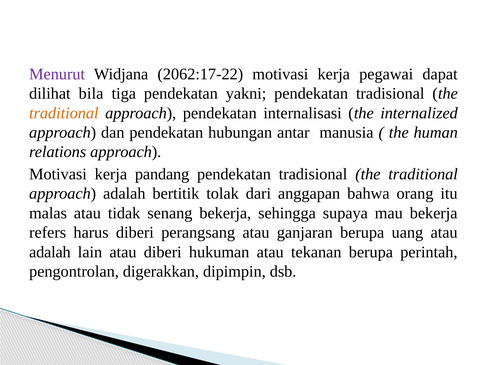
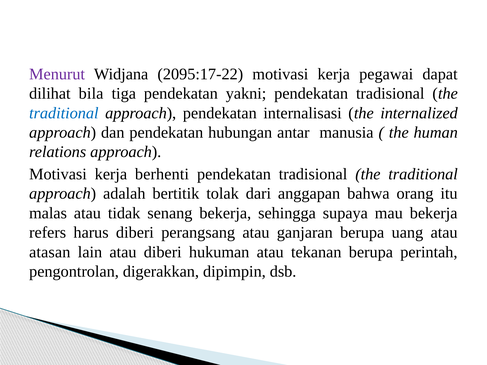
2062:17-22: 2062:17-22 -> 2095:17-22
traditional at (64, 113) colour: orange -> blue
pandang: pandang -> berhenti
adalah at (50, 252): adalah -> atasan
